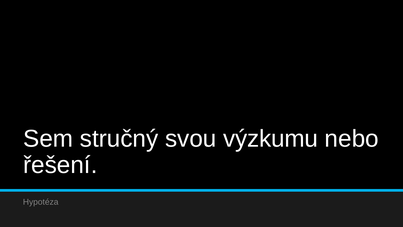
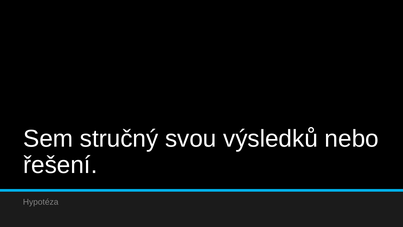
výzkumu: výzkumu -> výsledků
